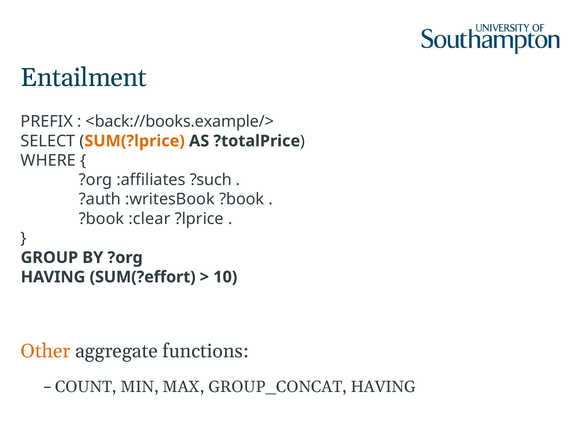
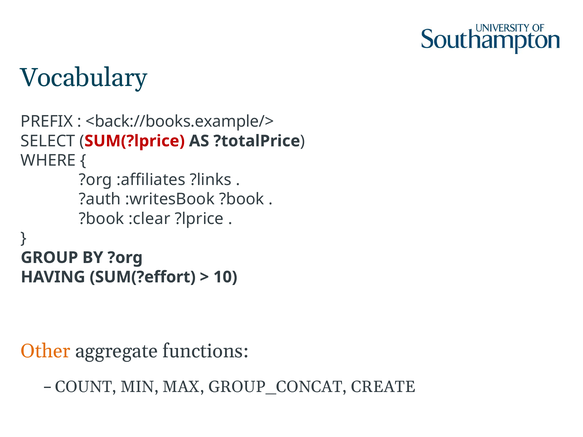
Entailment: Entailment -> Vocabulary
SUM(?lprice colour: orange -> red
?such: ?such -> ?links
GROUP_CONCAT HAVING: HAVING -> CREATE
